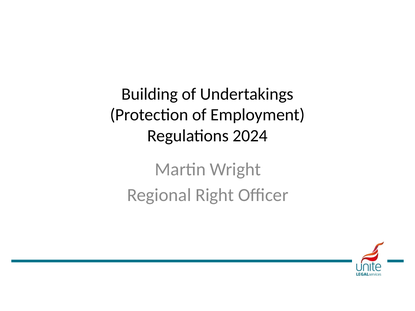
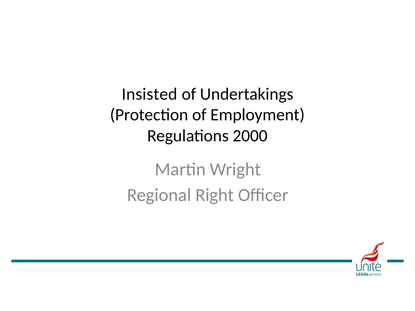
Building: Building -> Insisted
2024: 2024 -> 2000
